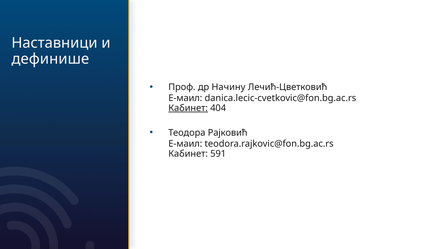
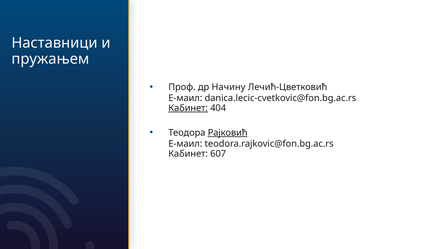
дефинише: дефинише -> пружањем
Рајковић underline: none -> present
591: 591 -> 607
